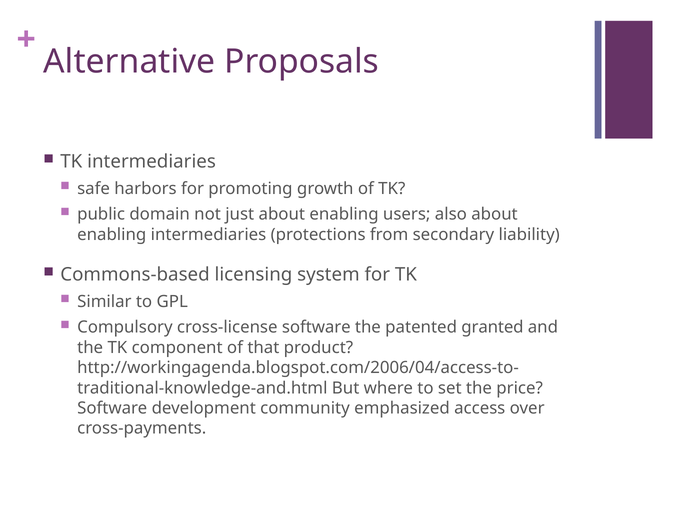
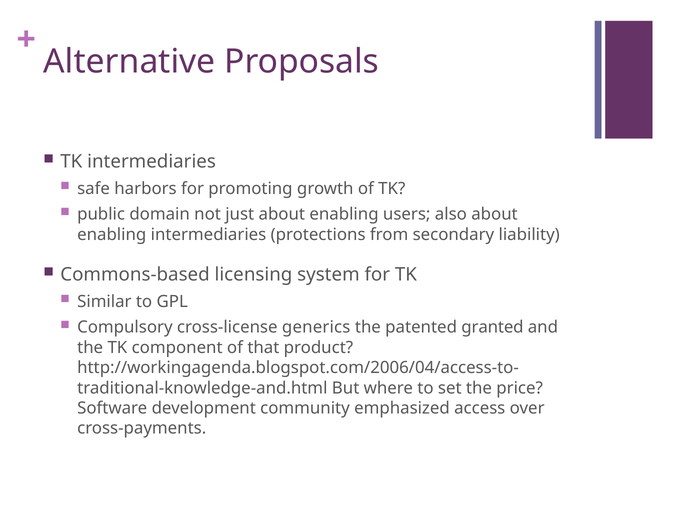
cross-license software: software -> generics
